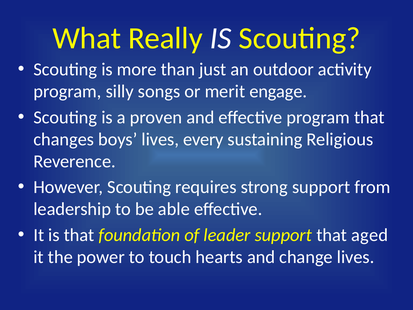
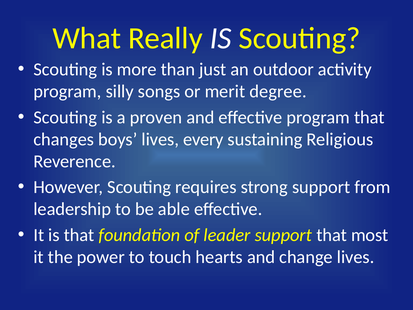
engage: engage -> degree
aged: aged -> most
